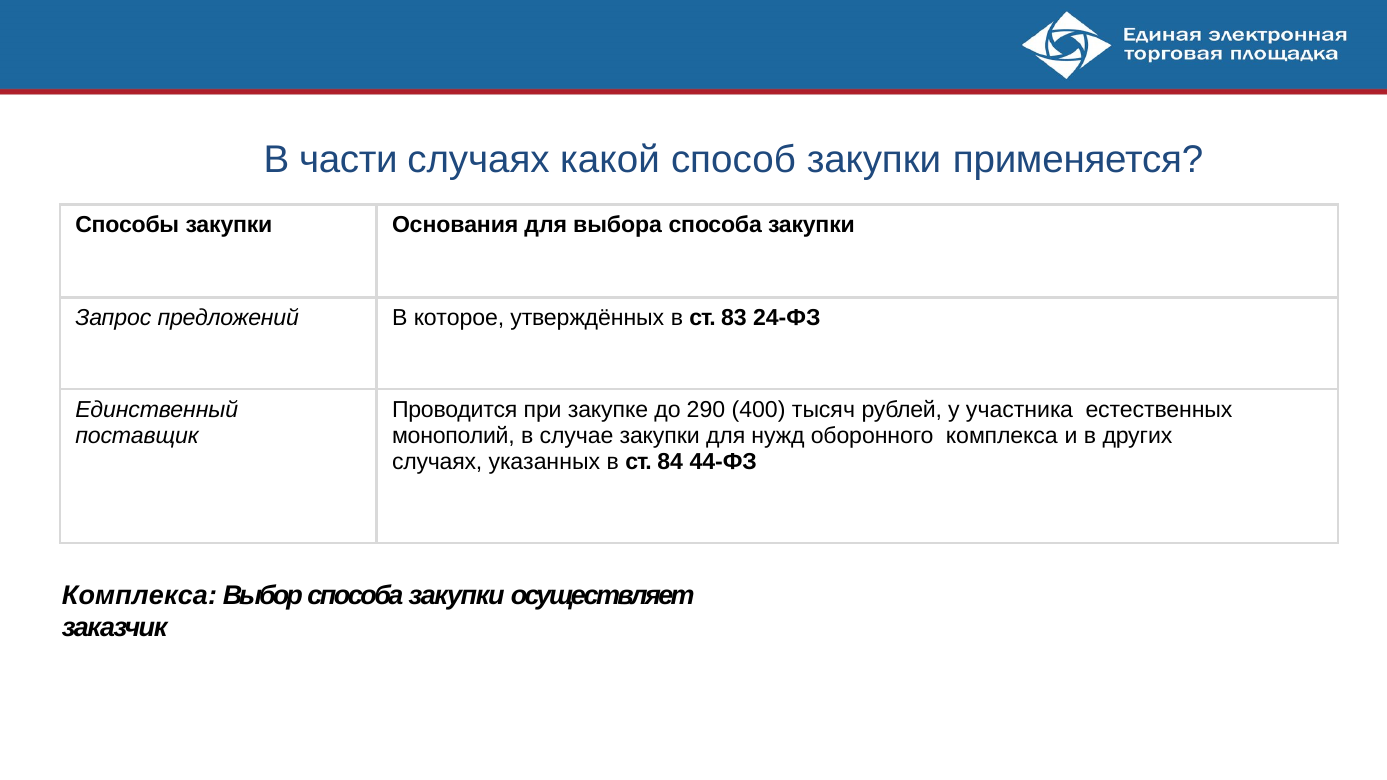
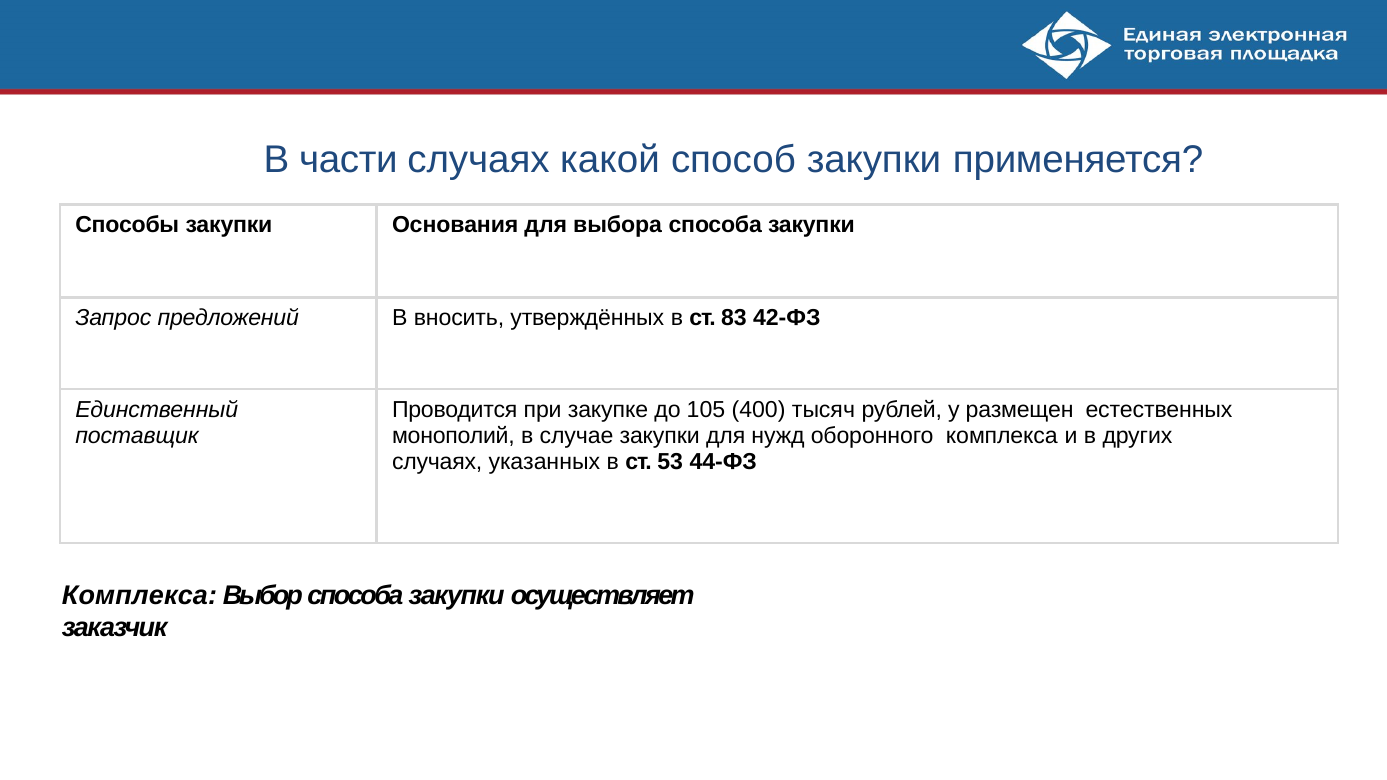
которое: которое -> вносить
24-ФЗ: 24-ФЗ -> 42-ФЗ
290: 290 -> 105
участника: участника -> размещен
84: 84 -> 53
